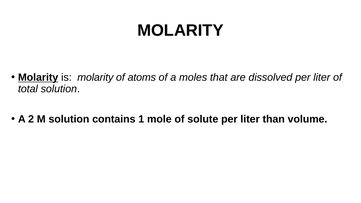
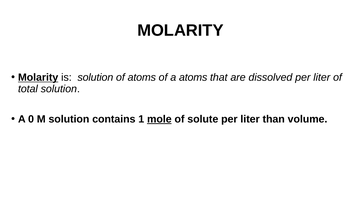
is molarity: molarity -> solution
a moles: moles -> atoms
2: 2 -> 0
mole underline: none -> present
